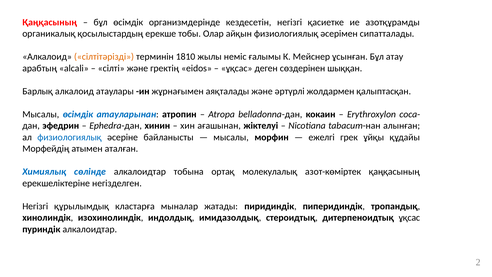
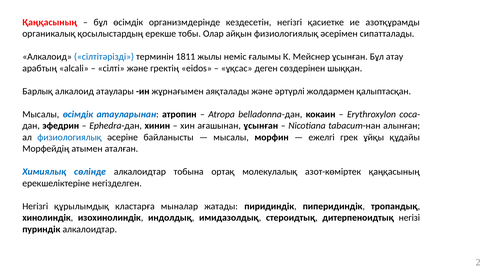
сілтітәрізді colour: orange -> blue
1810: 1810 -> 1811
ағашынан жіктелуі: жіктелуі -> ұсынған
дитерпеноидтық ұқсас: ұқсас -> негізі
